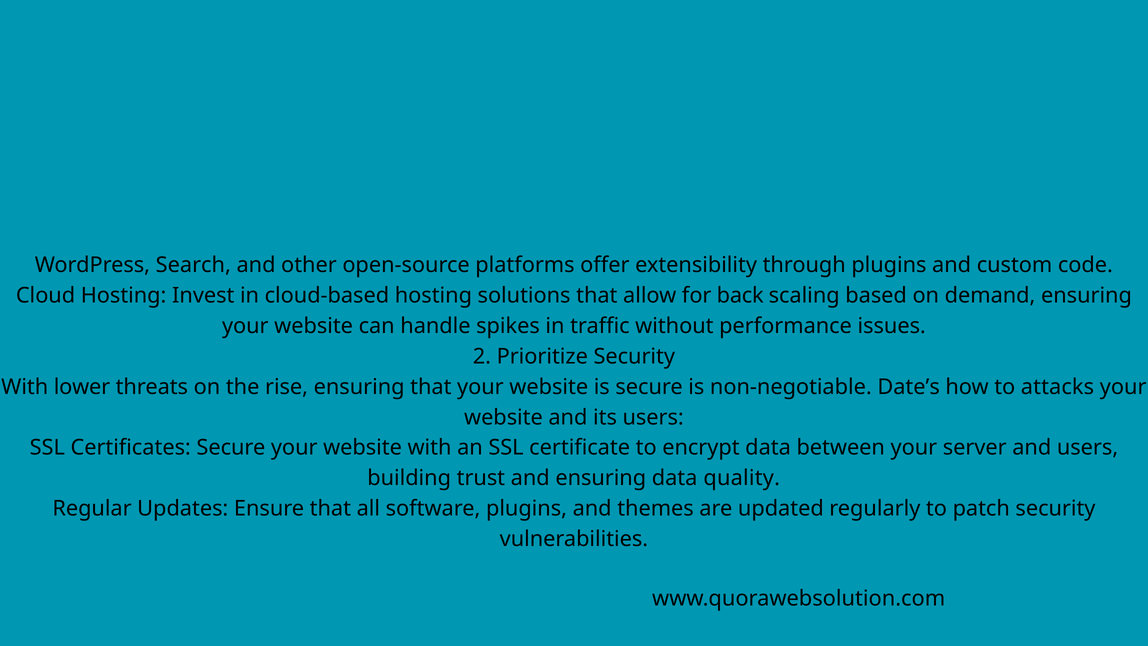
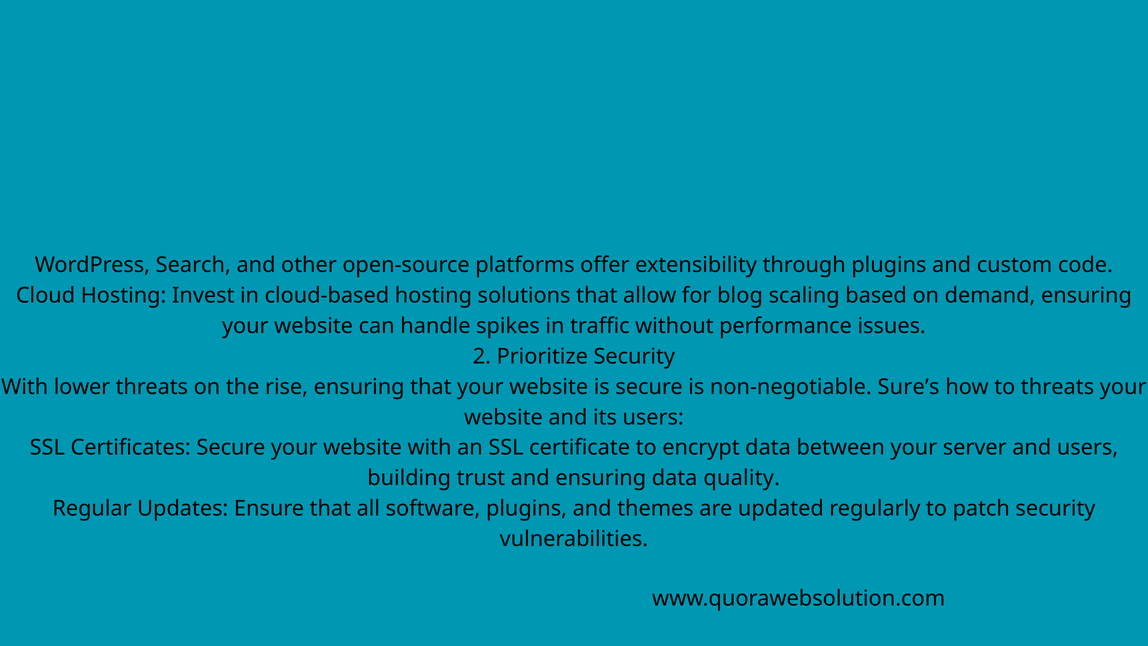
back: back -> blog
Date’s: Date’s -> Sure’s
to attacks: attacks -> threats
